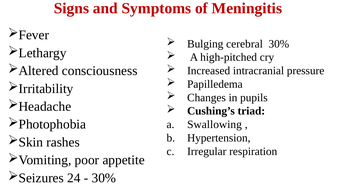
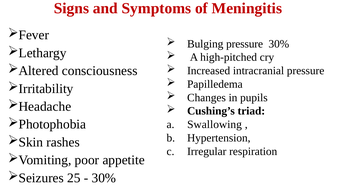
Bulging cerebral: cerebral -> pressure
24: 24 -> 25
